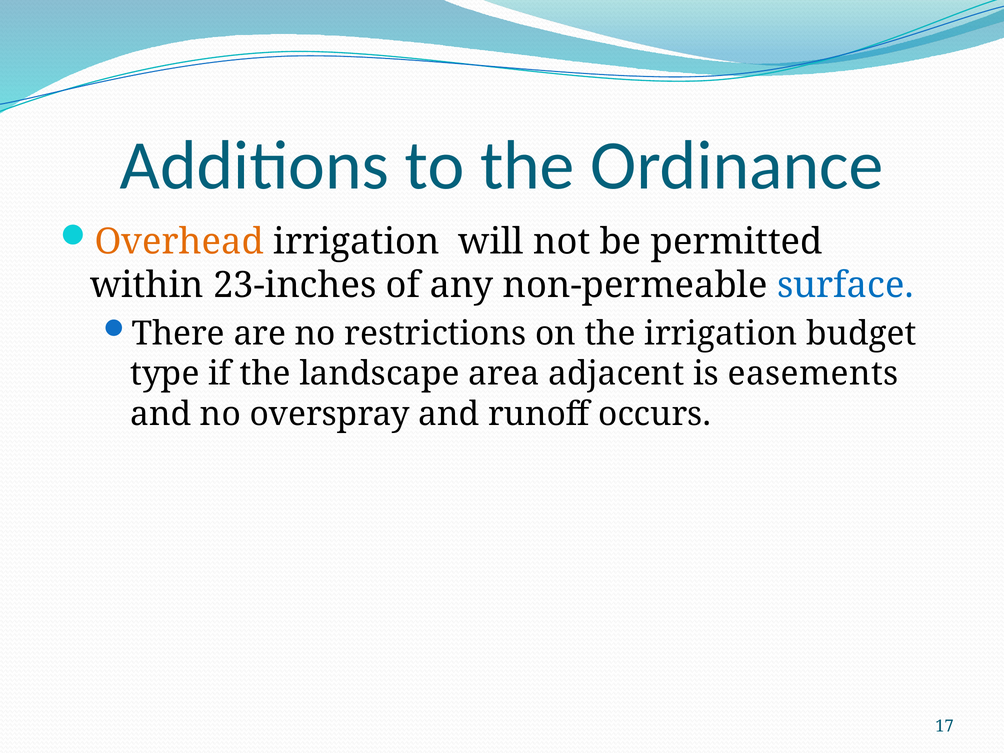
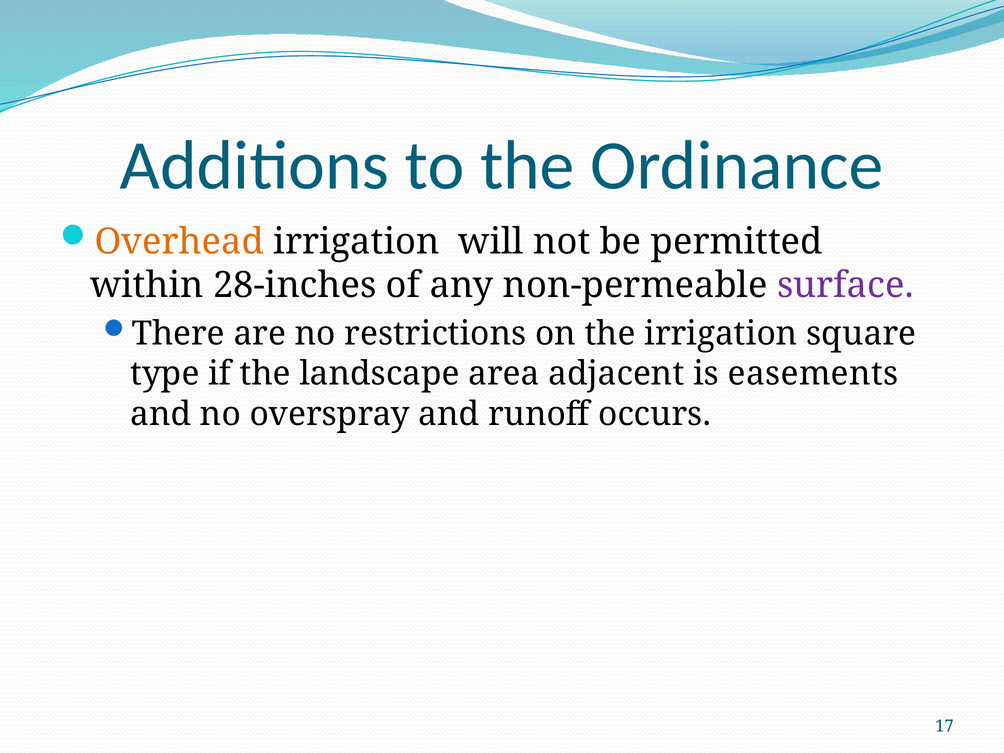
23-inches: 23-inches -> 28-inches
surface colour: blue -> purple
budget: budget -> square
